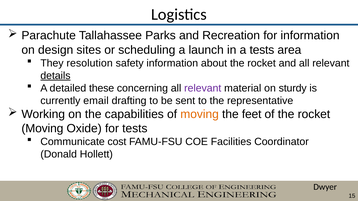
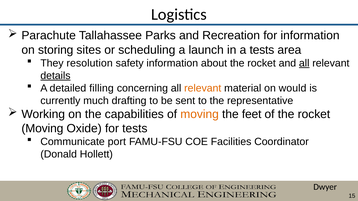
design: design -> storing
all at (304, 63) underline: none -> present
these: these -> filling
relevant at (203, 88) colour: purple -> orange
sturdy: sturdy -> would
email: email -> much
cost: cost -> port
